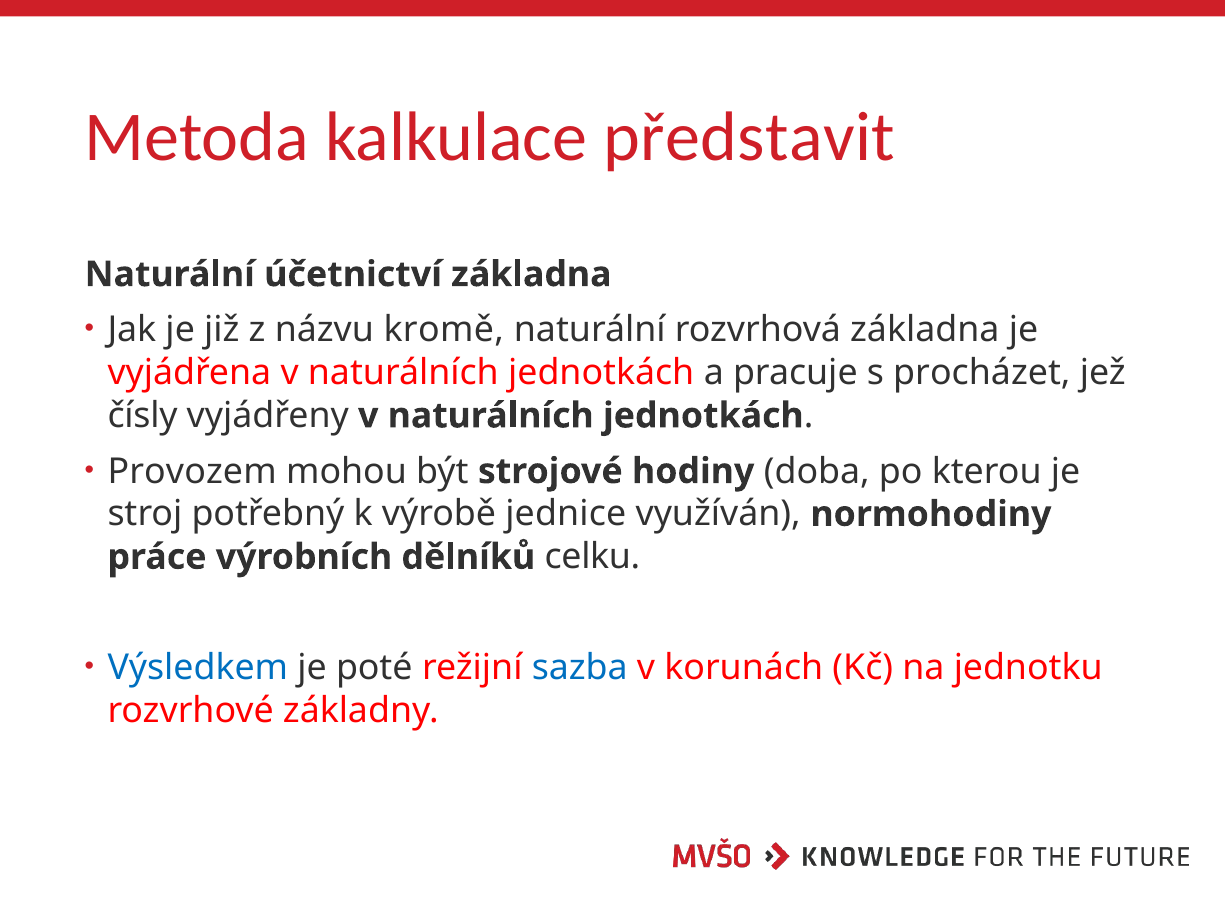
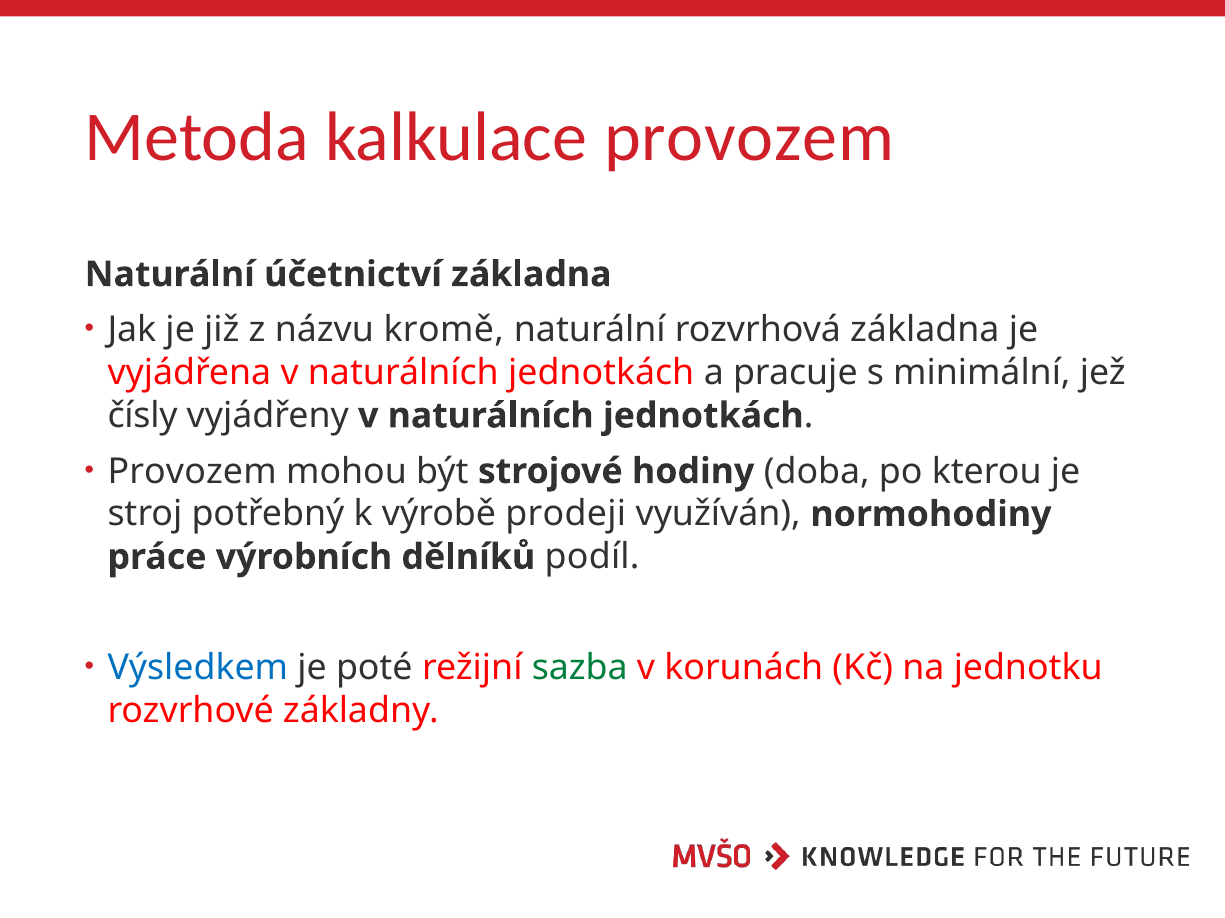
kalkulace představit: představit -> provozem
procházet: procházet -> minimální
jednice: jednice -> prodeji
celku: celku -> podíl
sazba colour: blue -> green
